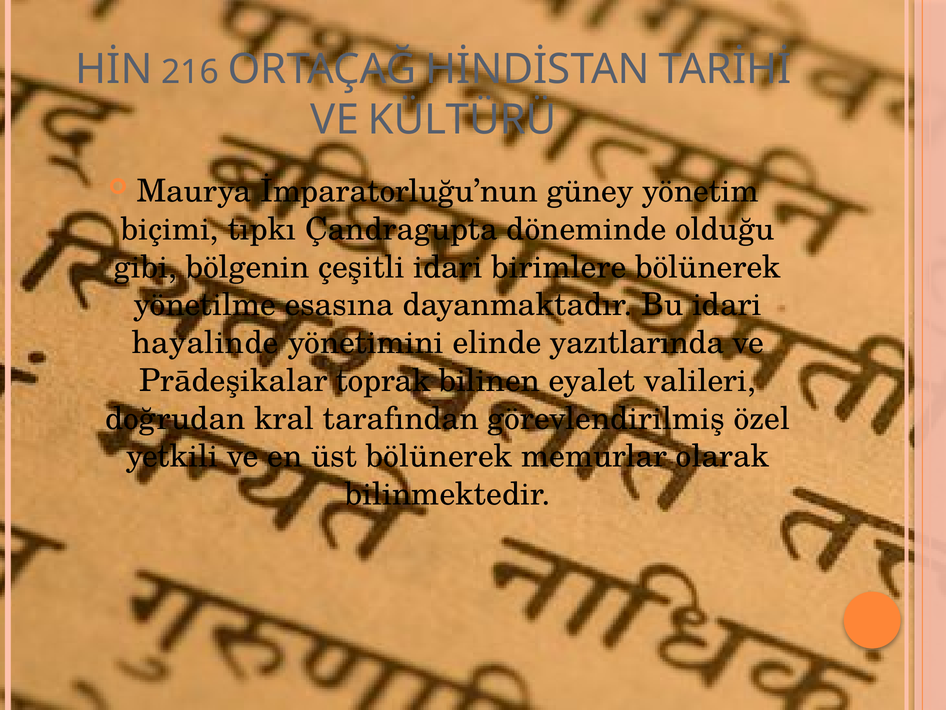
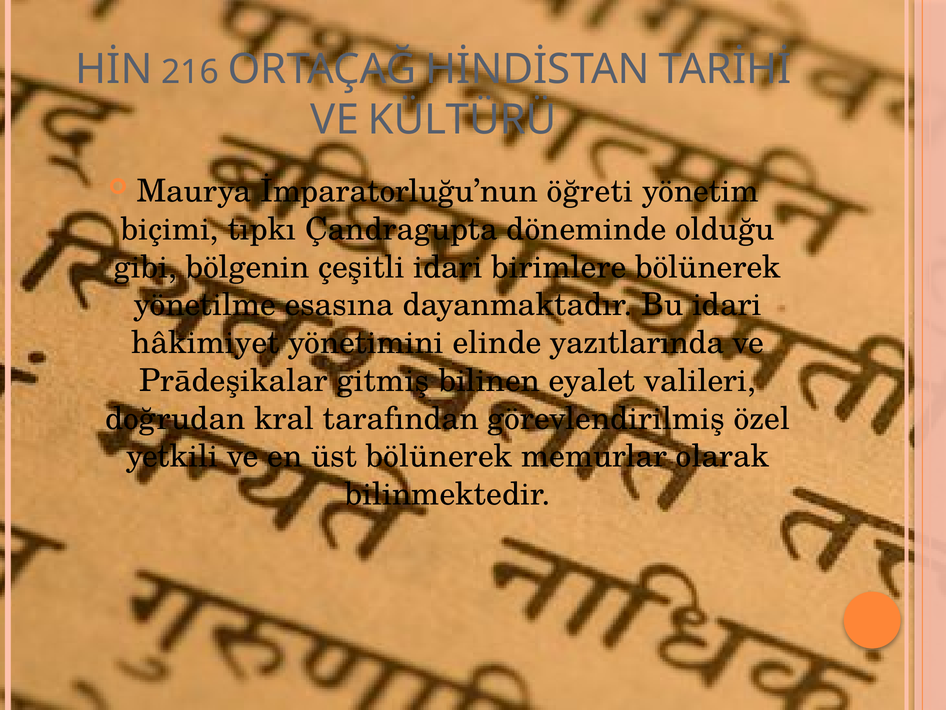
güney: güney -> öğreti
hayalinde: hayalinde -> hâkimiyet
toprak: toprak -> gitmiş
